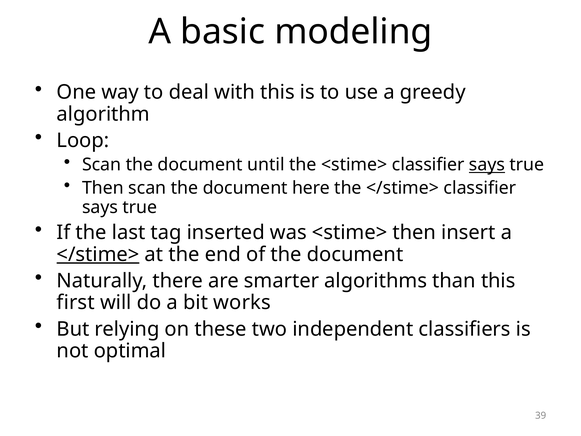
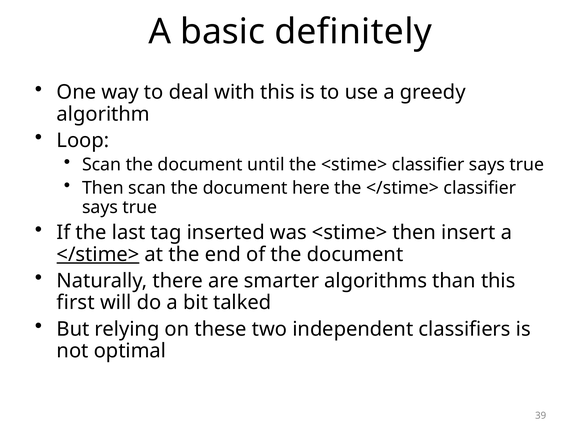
modeling: modeling -> definitely
says at (487, 165) underline: present -> none
works: works -> talked
